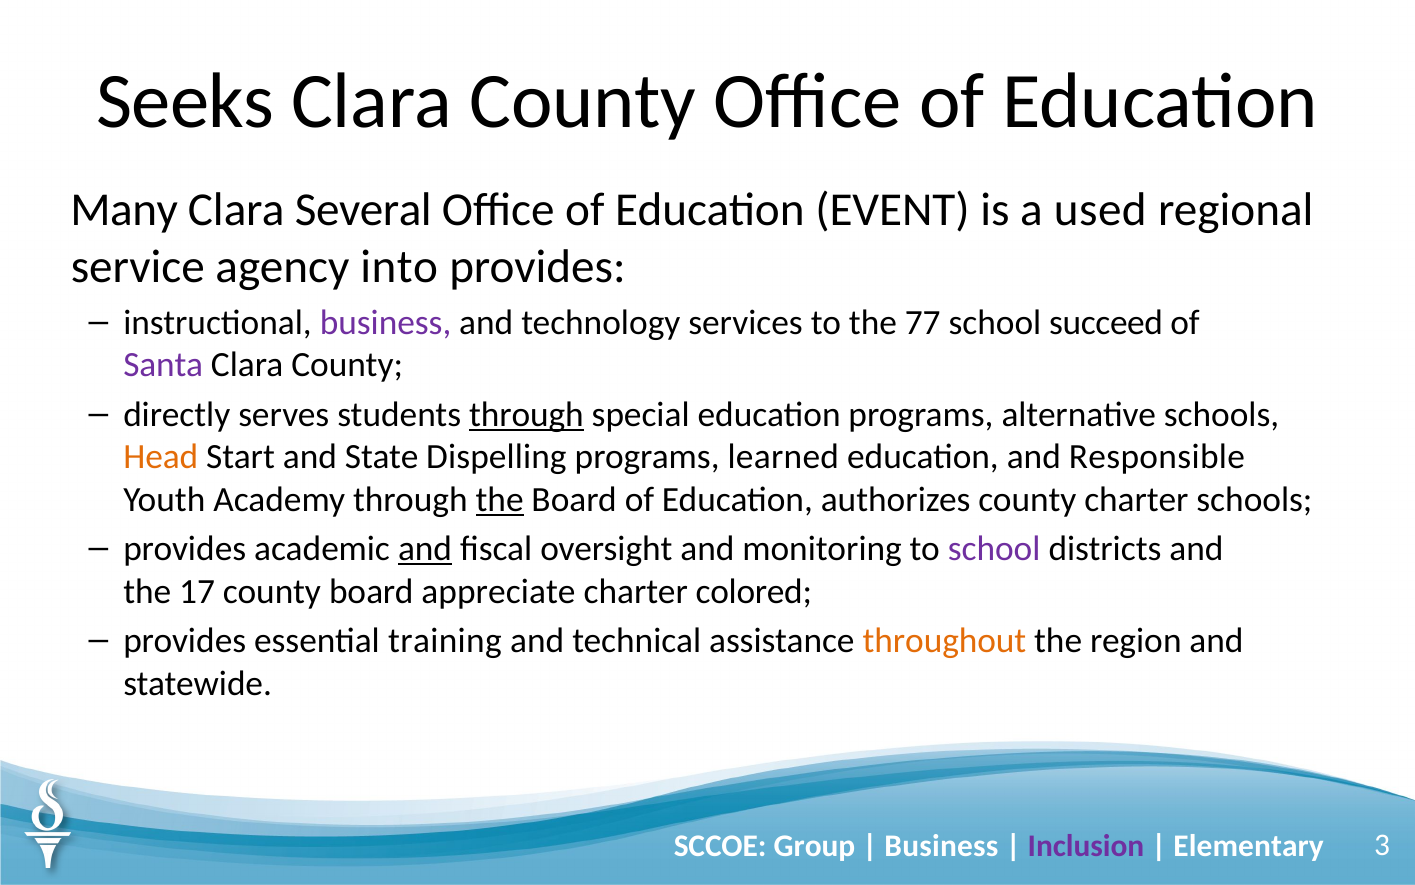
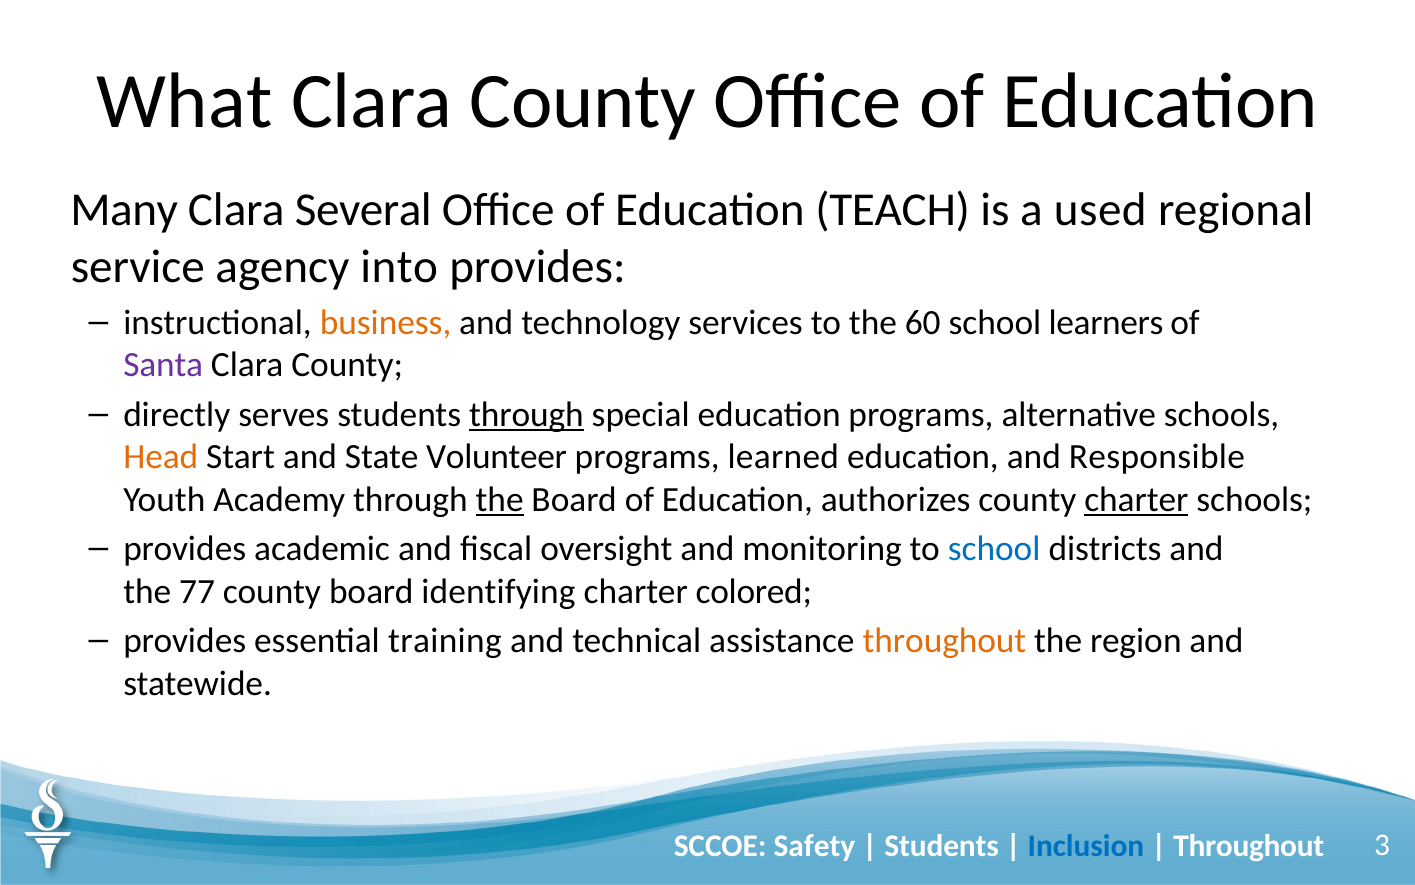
Seeks: Seeks -> What
EVENT: EVENT -> TEACH
business at (386, 322) colour: purple -> orange
77: 77 -> 60
succeed: succeed -> learners
Dispelling: Dispelling -> Volunteer
charter at (1136, 499) underline: none -> present
and at (425, 549) underline: present -> none
school at (994, 549) colour: purple -> blue
17: 17 -> 77
appreciate: appreciate -> identifying
Group: Group -> Safety
Business at (941, 845): Business -> Students
Inclusion colour: purple -> blue
Elementary at (1249, 845): Elementary -> Throughout
